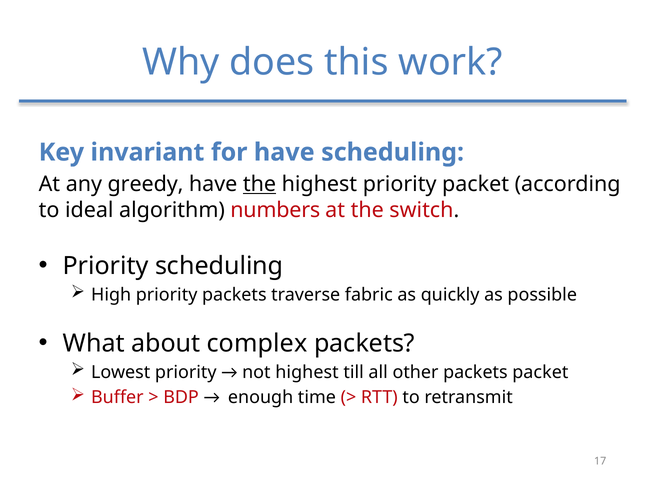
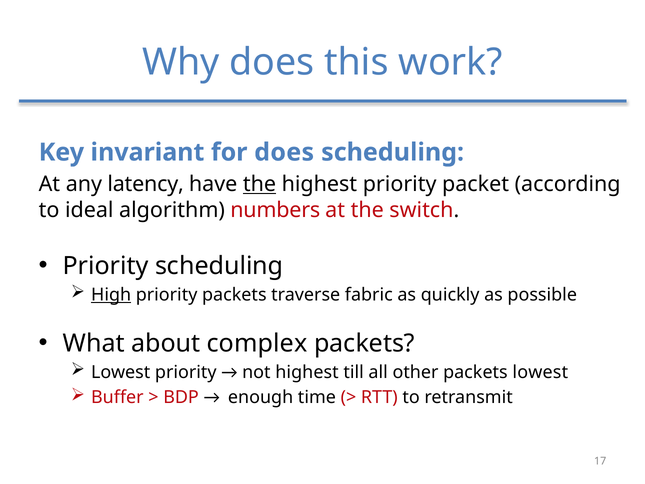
for have: have -> does
greedy: greedy -> latency
High underline: none -> present
packets packet: packet -> lowest
